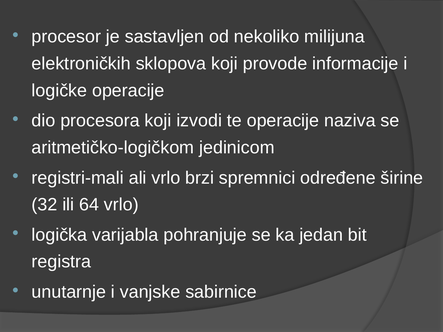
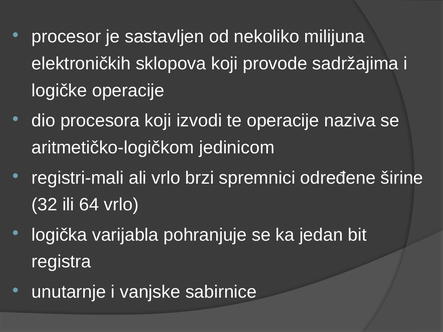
informacije: informacije -> sadržajima
